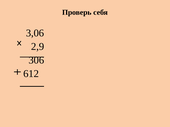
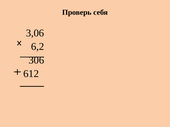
2,9: 2,9 -> 6,2
